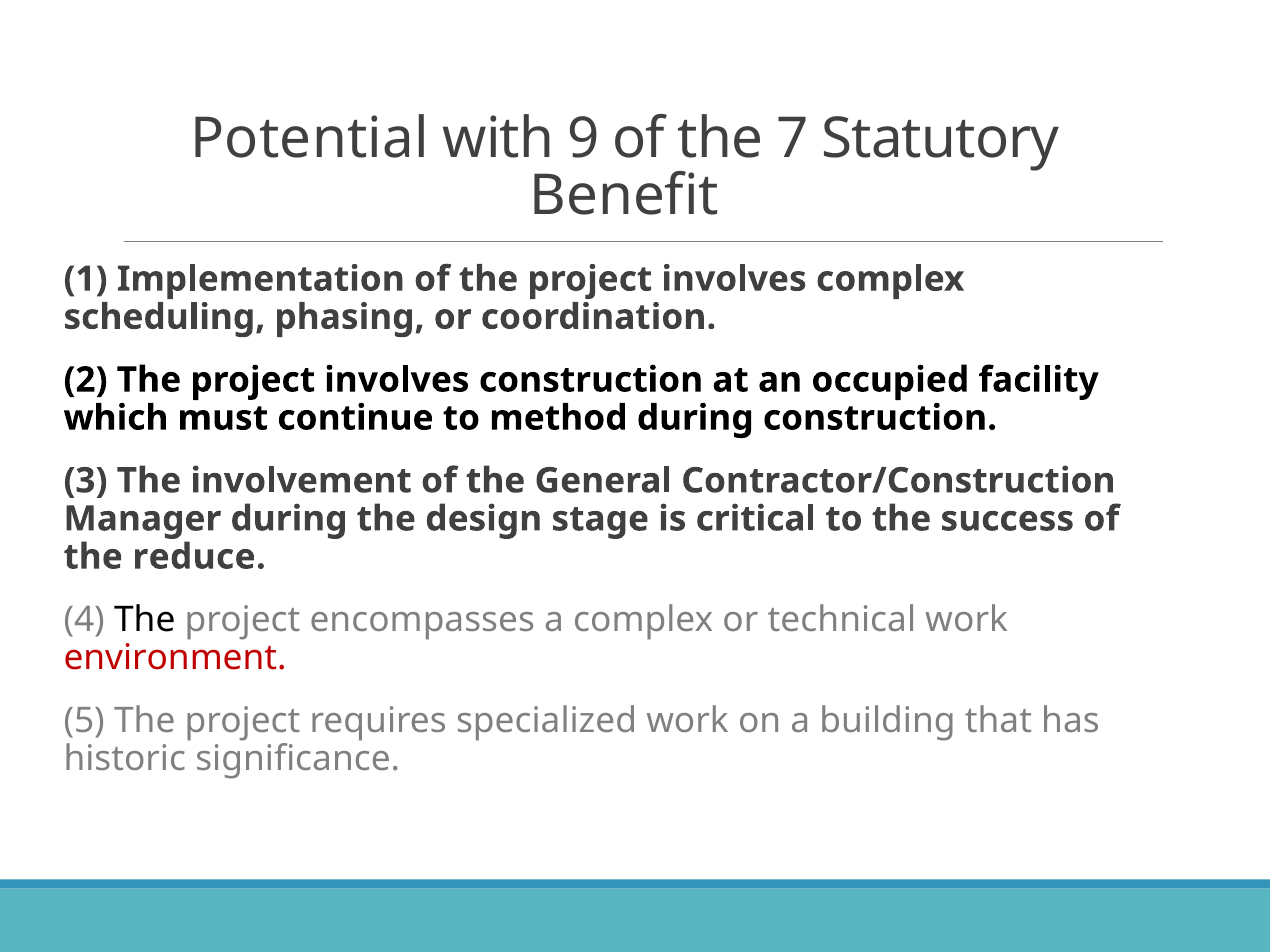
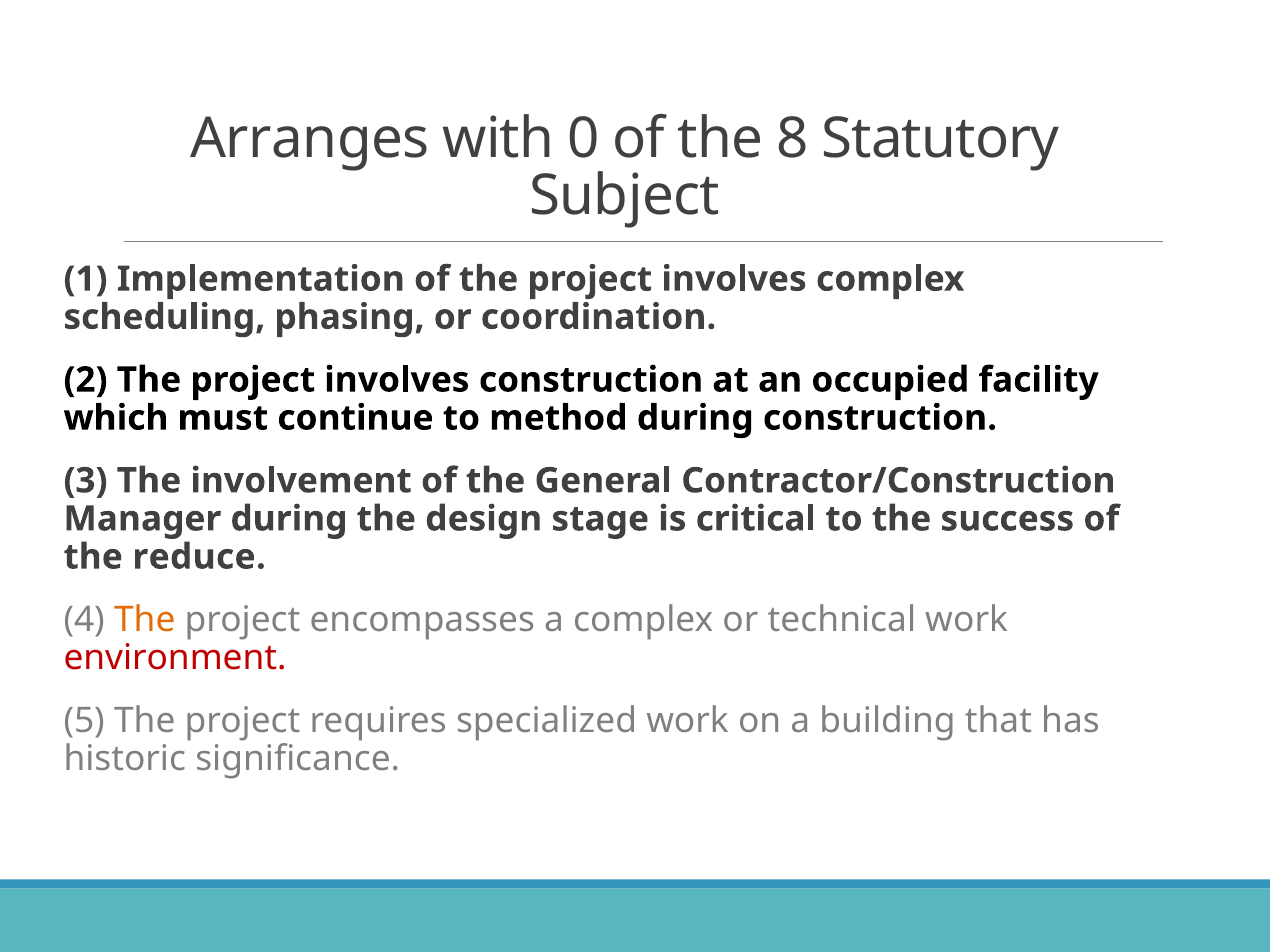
Potential: Potential -> Arranges
9: 9 -> 0
7: 7 -> 8
Benefit: Benefit -> Subject
The at (145, 620) colour: black -> orange
